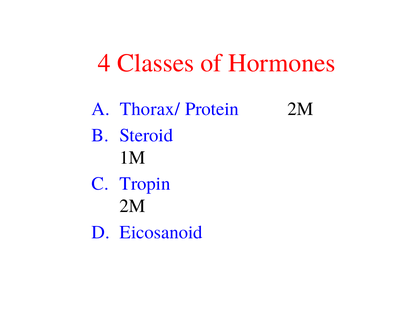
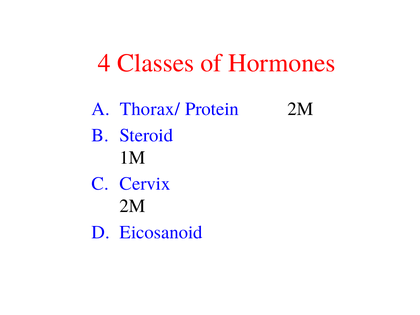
Tropin: Tropin -> Cervix
